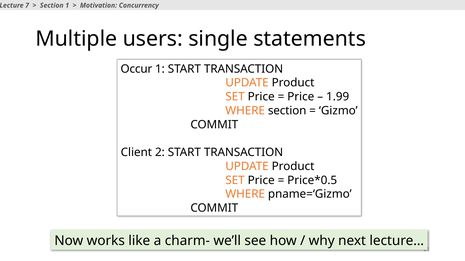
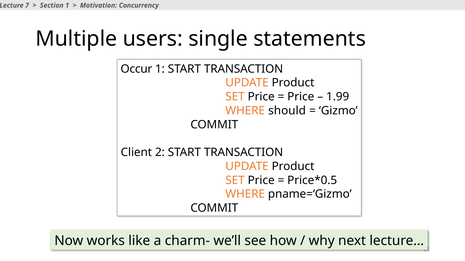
WHERE section: section -> should
